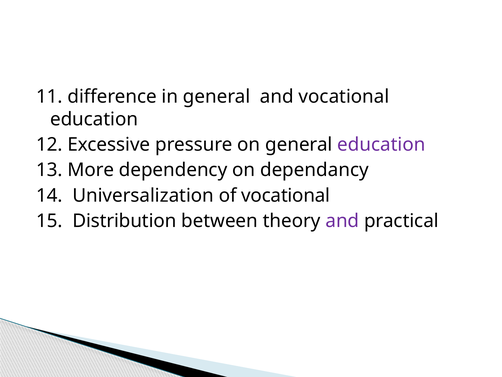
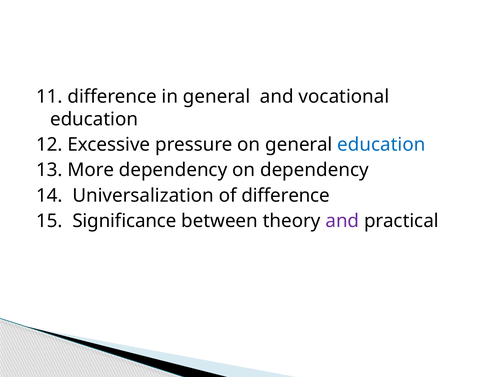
education at (381, 144) colour: purple -> blue
on dependancy: dependancy -> dependency
of vocational: vocational -> difference
Distribution: Distribution -> Significance
